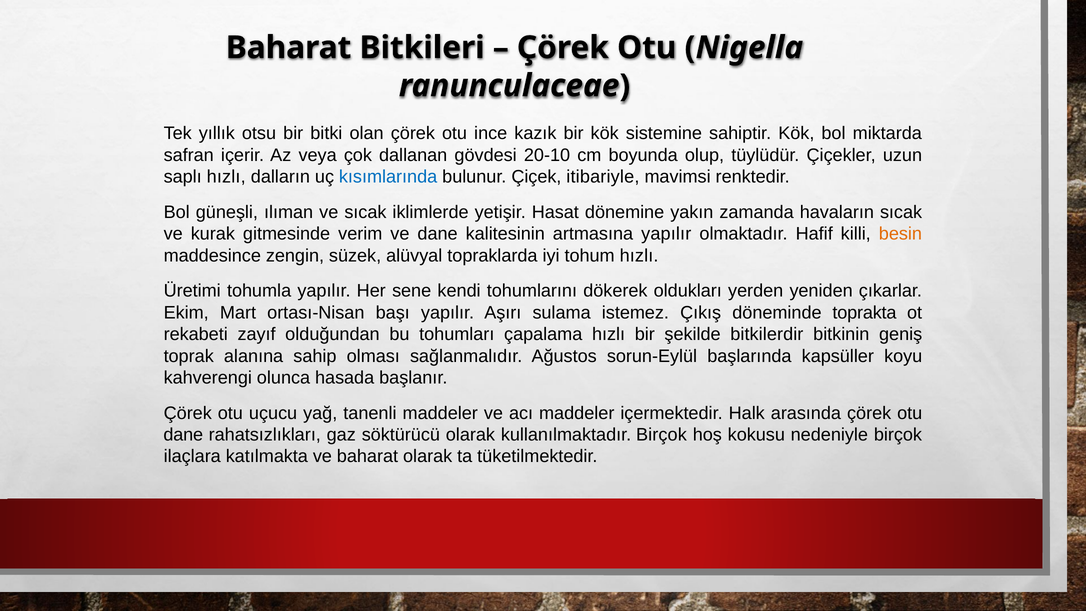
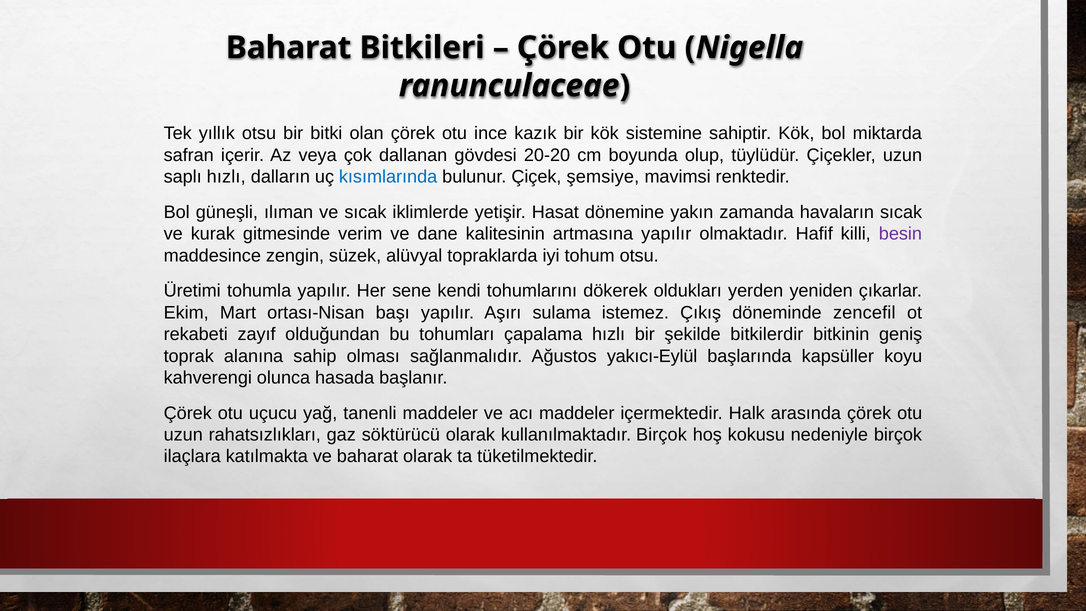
20-10: 20-10 -> 20-20
itibariyle: itibariyle -> şemsiye
besin colour: orange -> purple
tohum hızlı: hızlı -> otsu
toprakta: toprakta -> zencefil
sorun-Eylül: sorun-Eylül -> yakıcı-Eylül
dane at (183, 435): dane -> uzun
